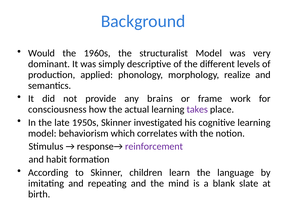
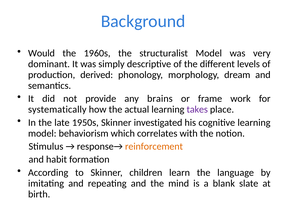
applied: applied -> derived
realize: realize -> dream
consciousness: consciousness -> systematically
reinforcement colour: purple -> orange
